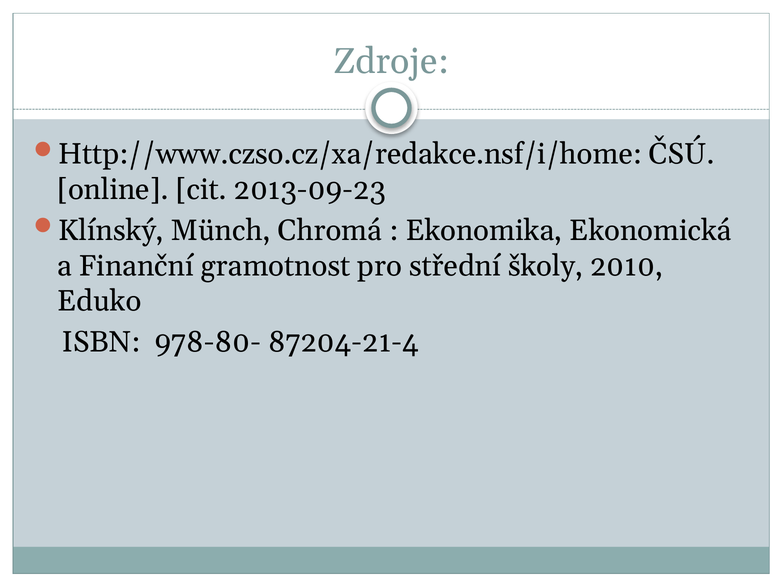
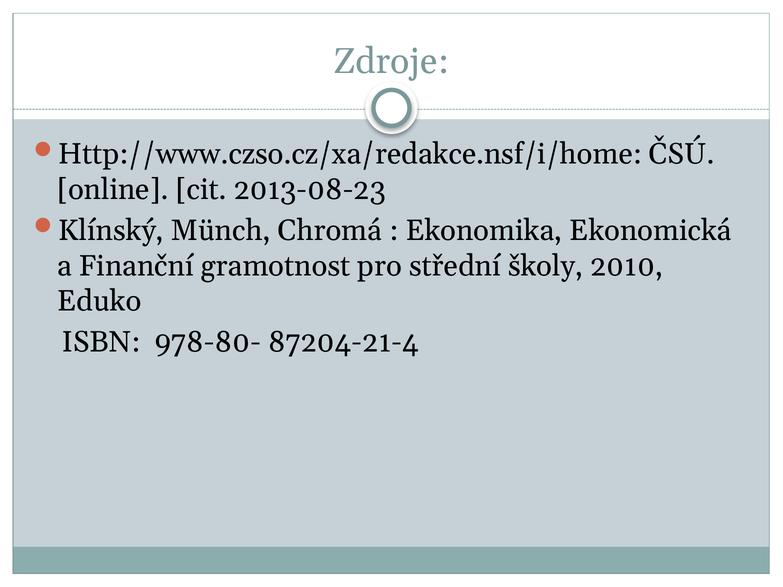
2013-09-23: 2013-09-23 -> 2013-08-23
